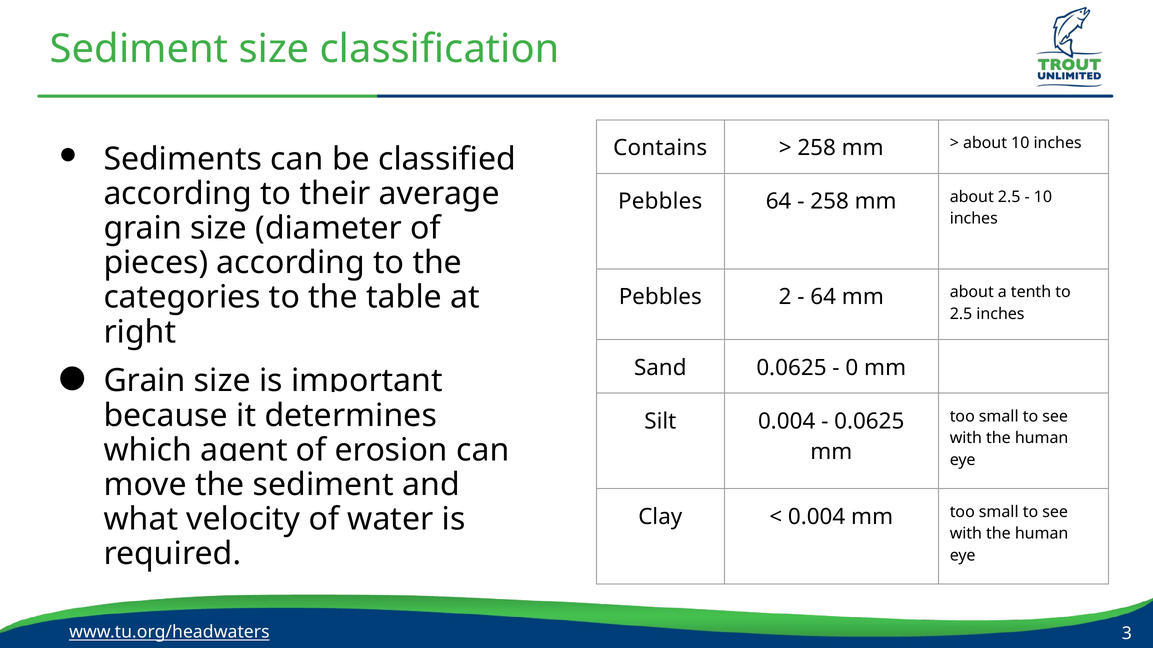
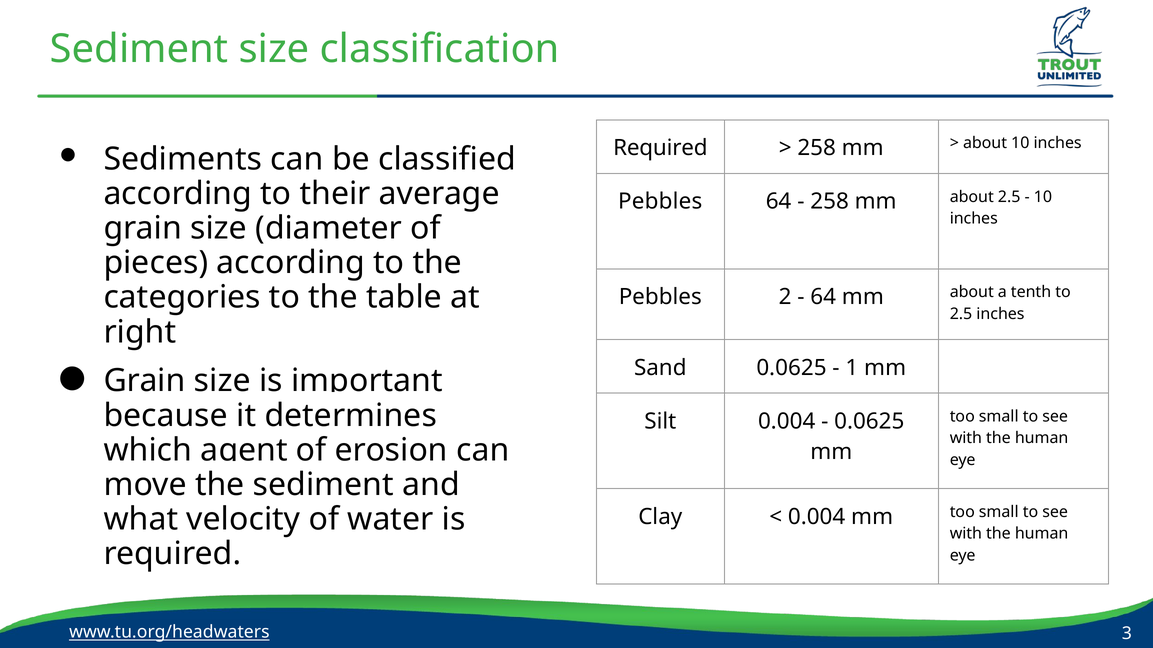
Contains at (660, 148): Contains -> Required
0: 0 -> 1
